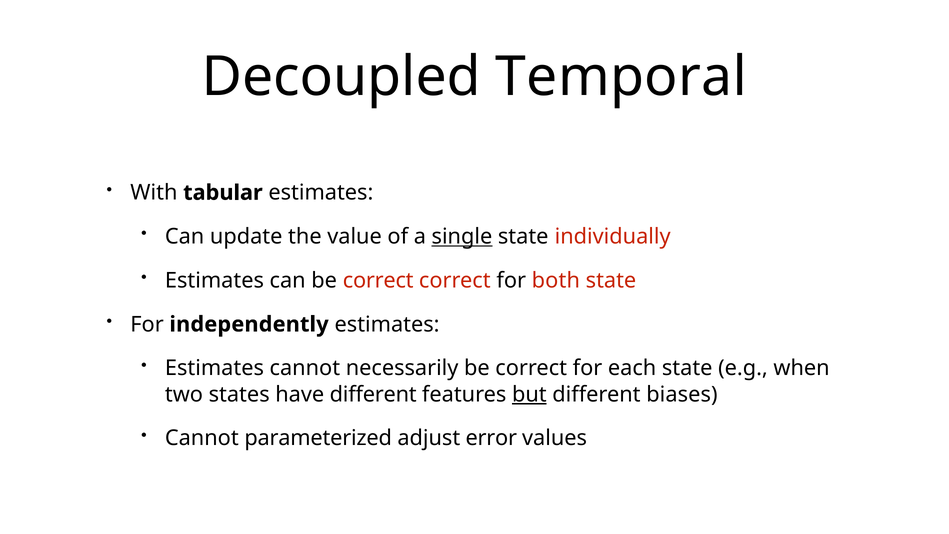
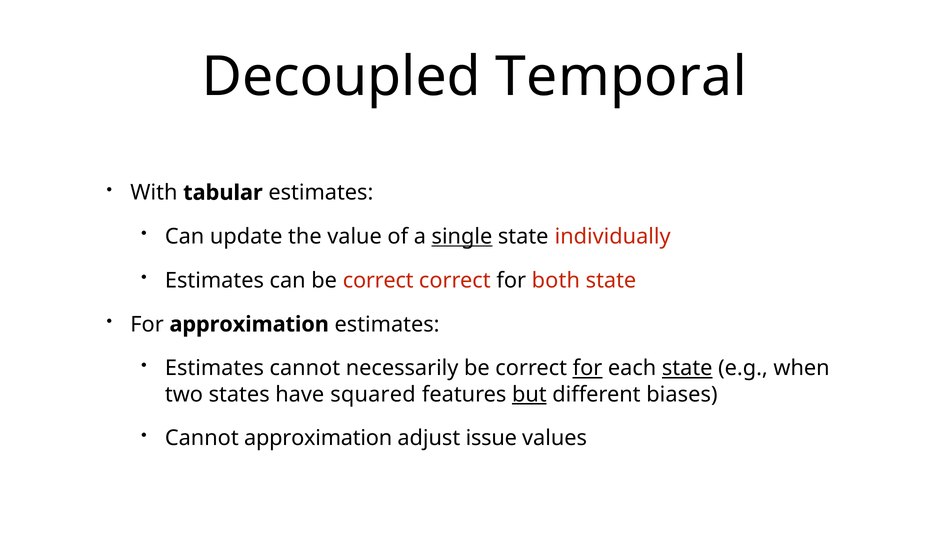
For independently: independently -> approximation
for at (587, 368) underline: none -> present
state at (687, 368) underline: none -> present
have different: different -> squared
Cannot parameterized: parameterized -> approximation
error: error -> issue
